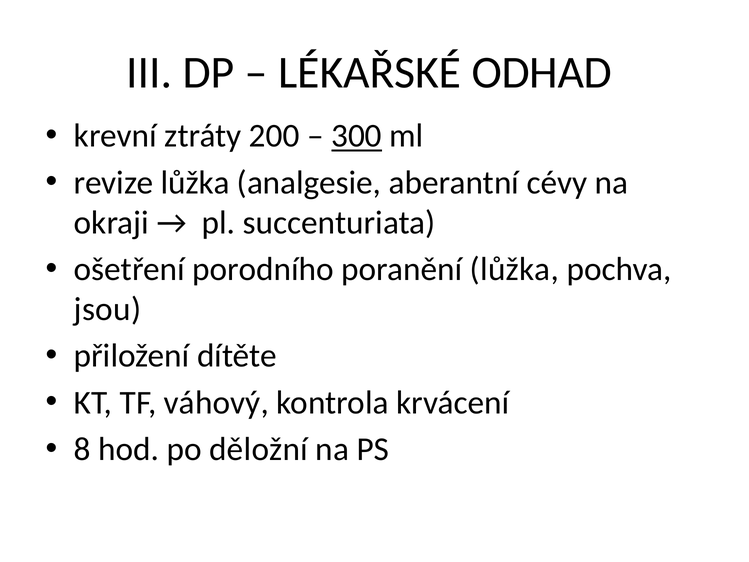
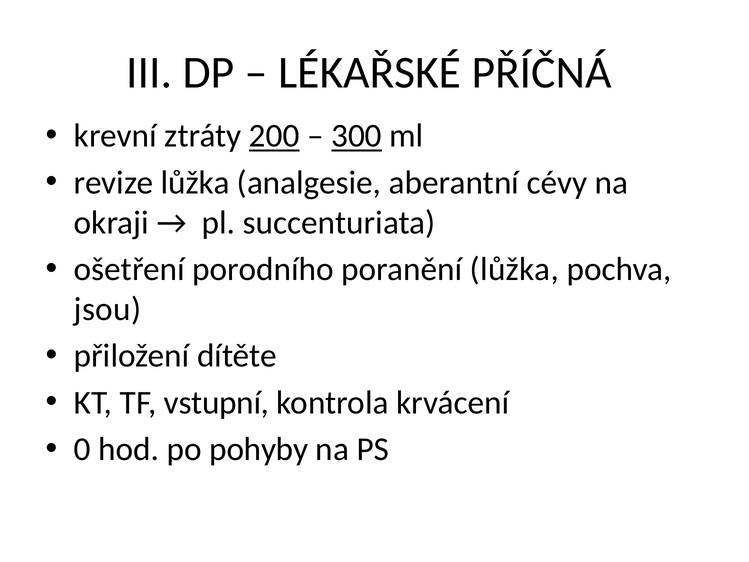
ODHAD: ODHAD -> PŘÍČNÁ
200 underline: none -> present
váhový: váhový -> vstupní
8: 8 -> 0
děložní: děložní -> pohyby
